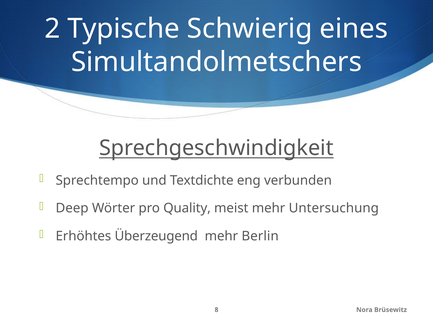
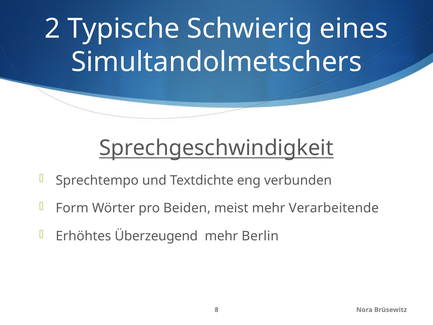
Deep: Deep -> Form
Quality: Quality -> Beiden
Untersuchung: Untersuchung -> Verarbeitende
